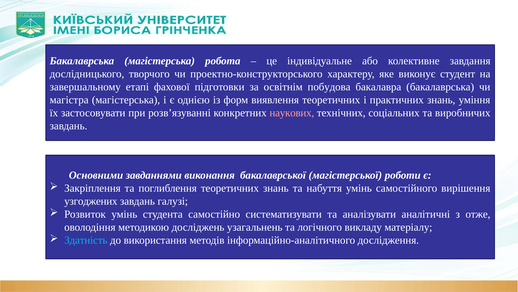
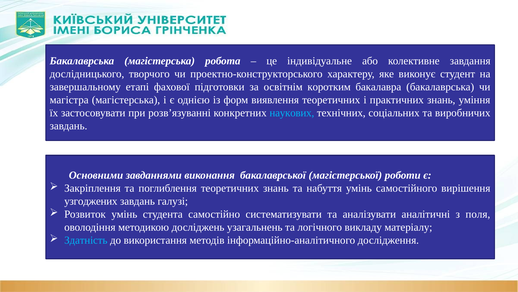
побудова: побудова -> коротким
наукових colour: pink -> light blue
отже: отже -> поля
